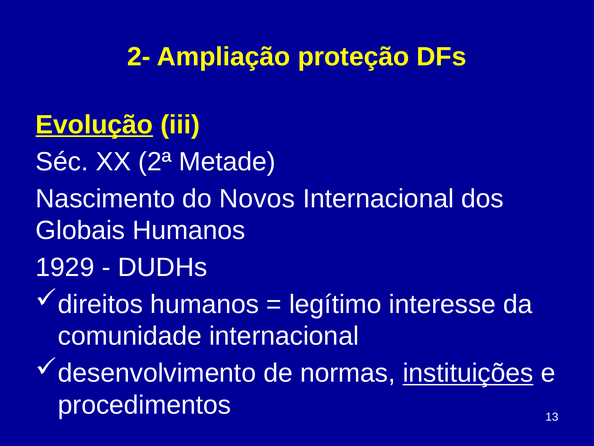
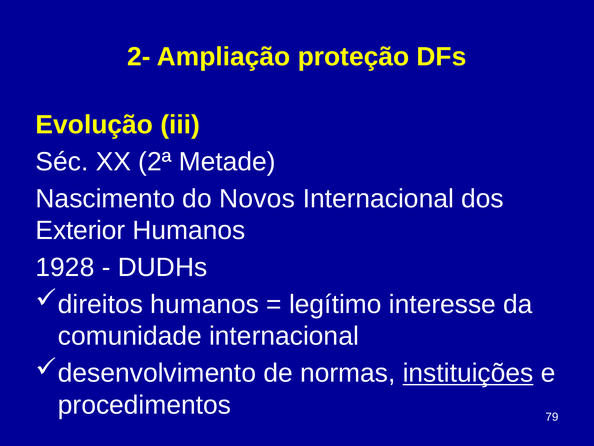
Evolução underline: present -> none
Globais: Globais -> Exterior
1929: 1929 -> 1928
13: 13 -> 79
